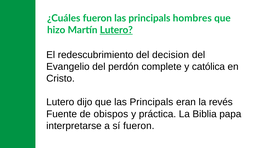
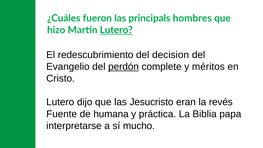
perdón underline: none -> present
católica: católica -> méritos
que las Principals: Principals -> Jesucristo
obispos: obispos -> humana
sí fueron: fueron -> mucho
